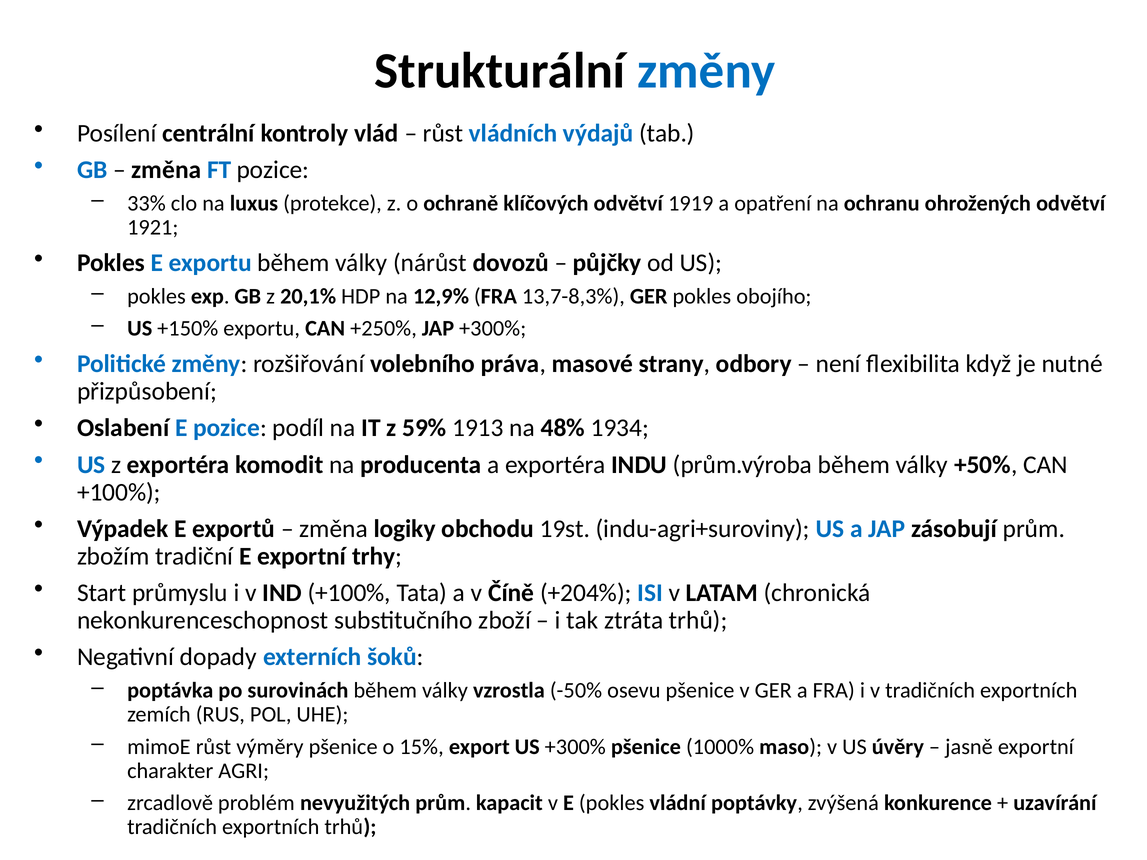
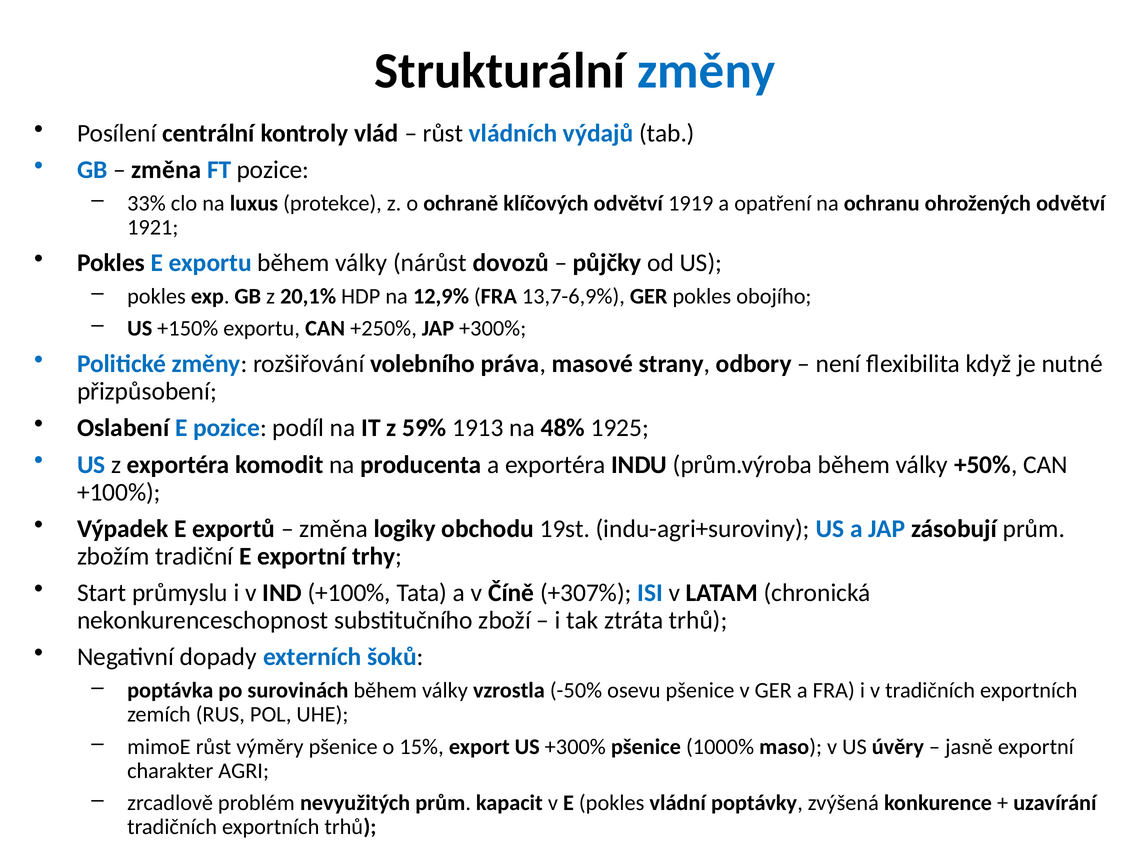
13,7-8,3%: 13,7-8,3% -> 13,7-6,9%
1934: 1934 -> 1925
+204%: +204% -> +307%
